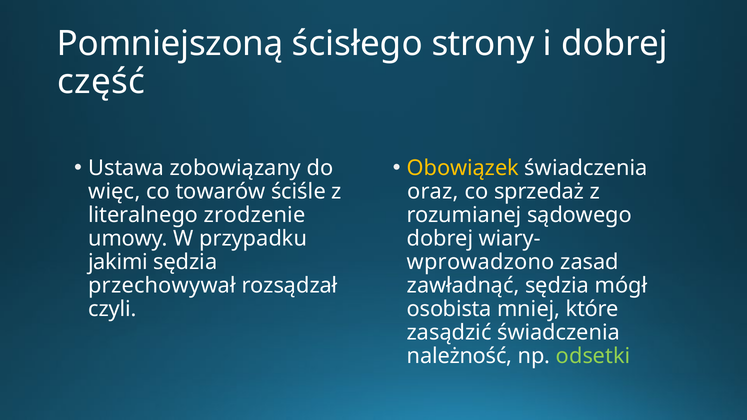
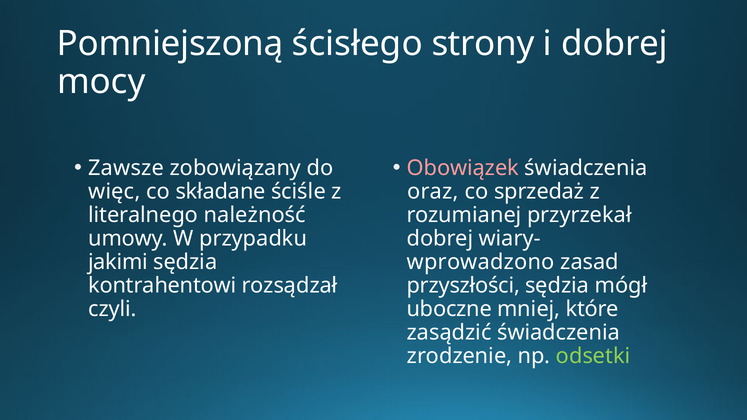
część: część -> mocy
Ustawa: Ustawa -> Zawsze
Obowiązek colour: yellow -> pink
towarów: towarów -> składane
zrodzenie: zrodzenie -> należność
sądowego: sądowego -> przyrzekał
przechowywał: przechowywał -> kontrahentowi
zawładnąć: zawładnąć -> przyszłości
osobista: osobista -> uboczne
należność: należność -> zrodzenie
